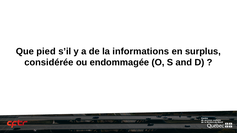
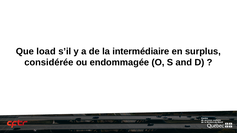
pied: pied -> load
informations: informations -> intermédiaire
